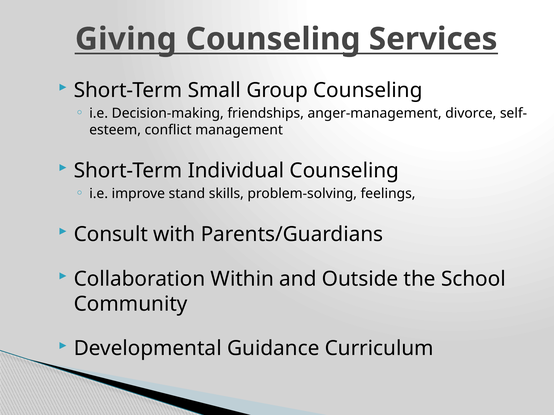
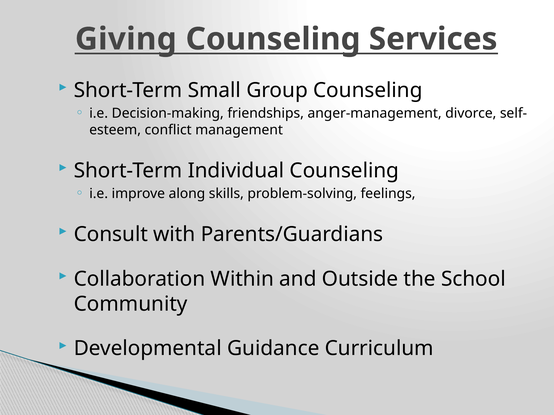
stand: stand -> along
